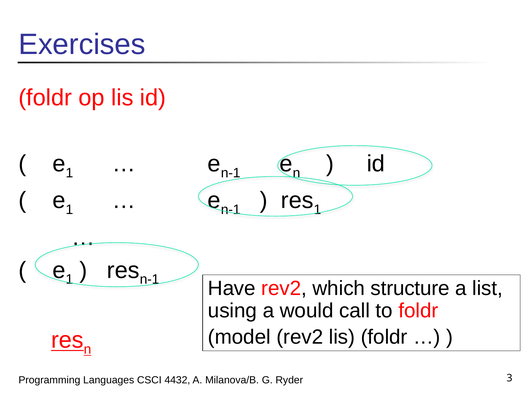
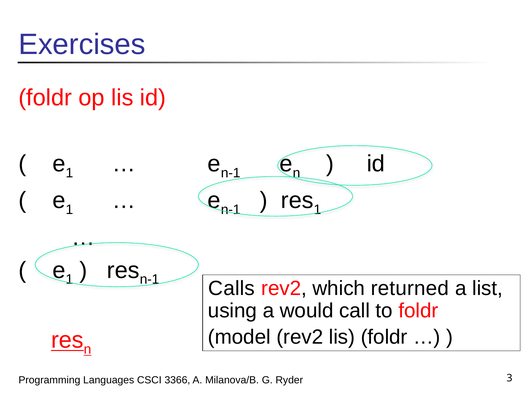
Have: Have -> Calls
structure: structure -> returned
4432: 4432 -> 3366
